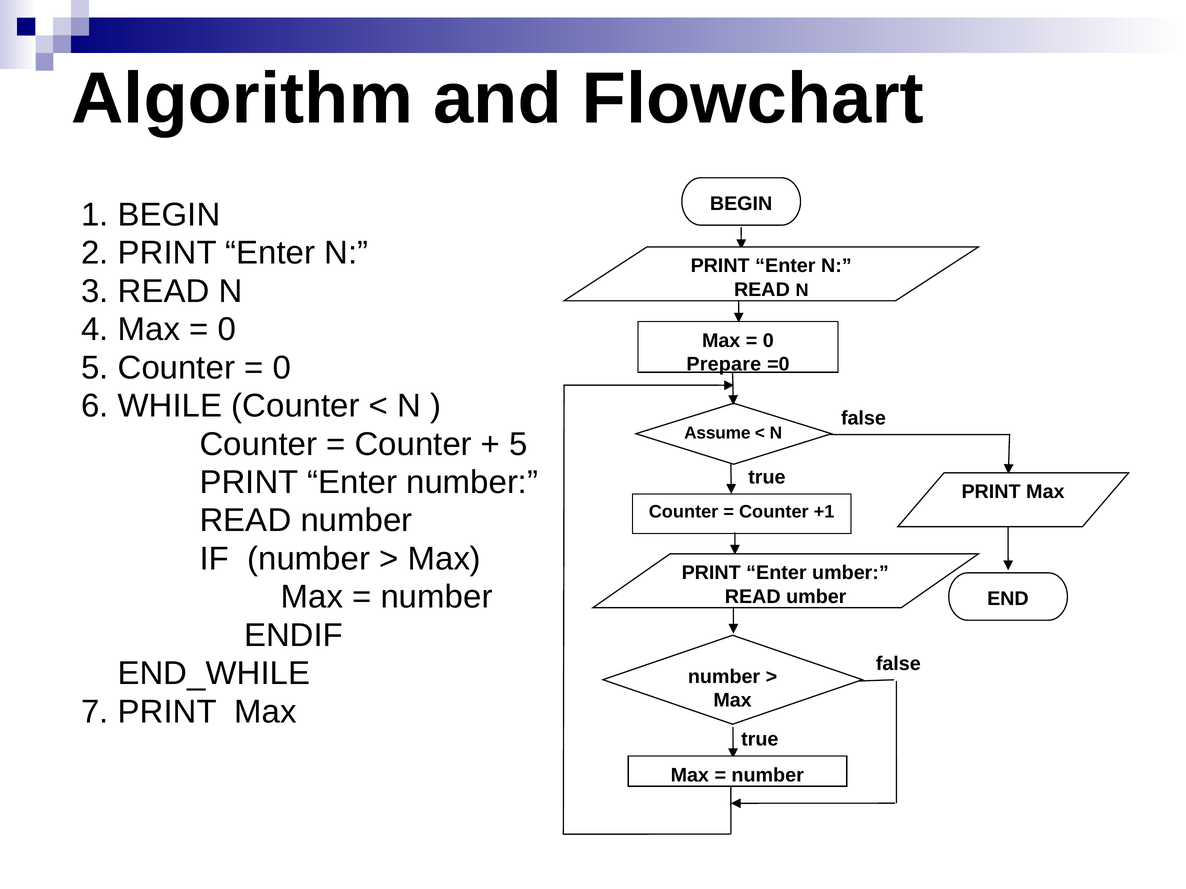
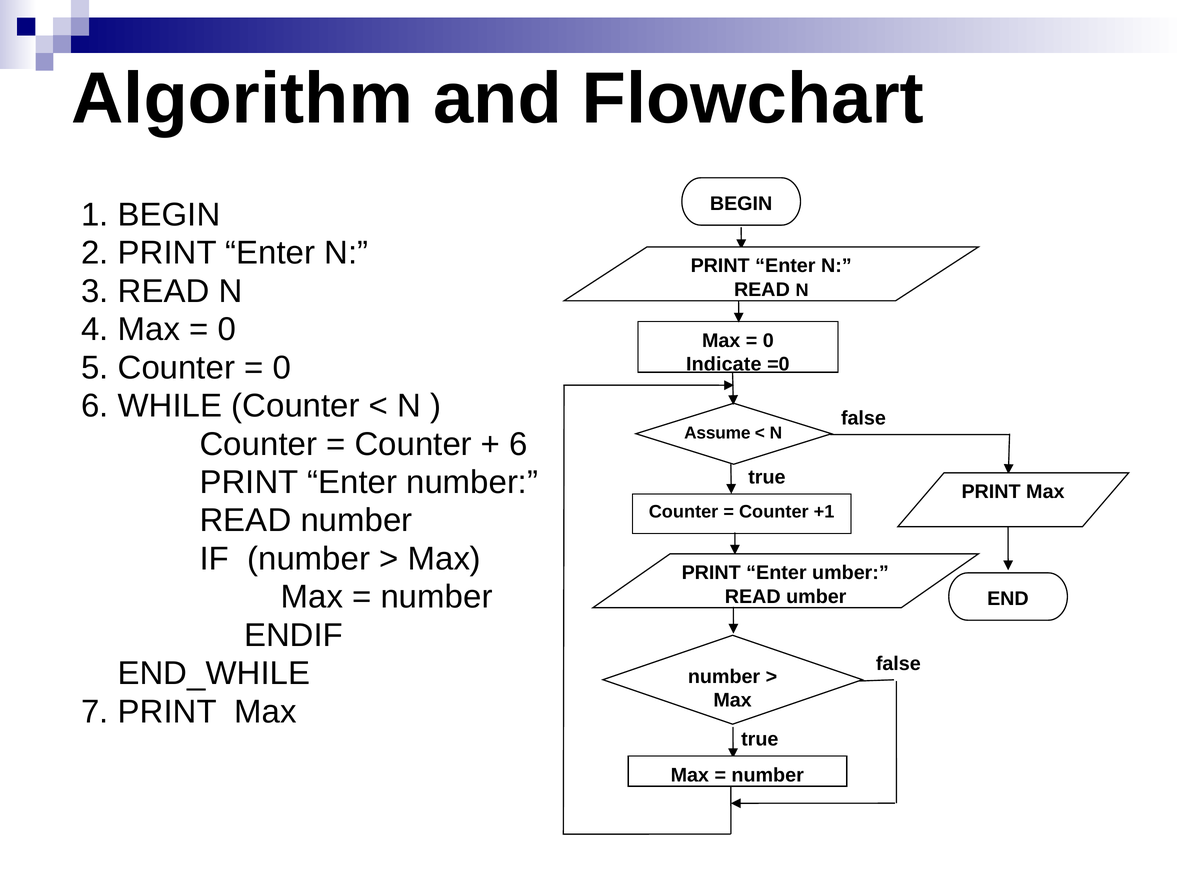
Prepare: Prepare -> Indicate
5 at (519, 444): 5 -> 6
